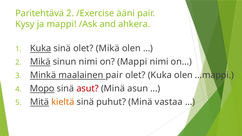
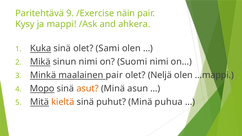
Paritehtävä 2: 2 -> 9
ääni: ääni -> näin
olet Mikä: Mikä -> Sami
on Mappi: Mappi -> Suomi
olet Kuka: Kuka -> Neljä
asut colour: red -> orange
vastaa: vastaa -> puhua
